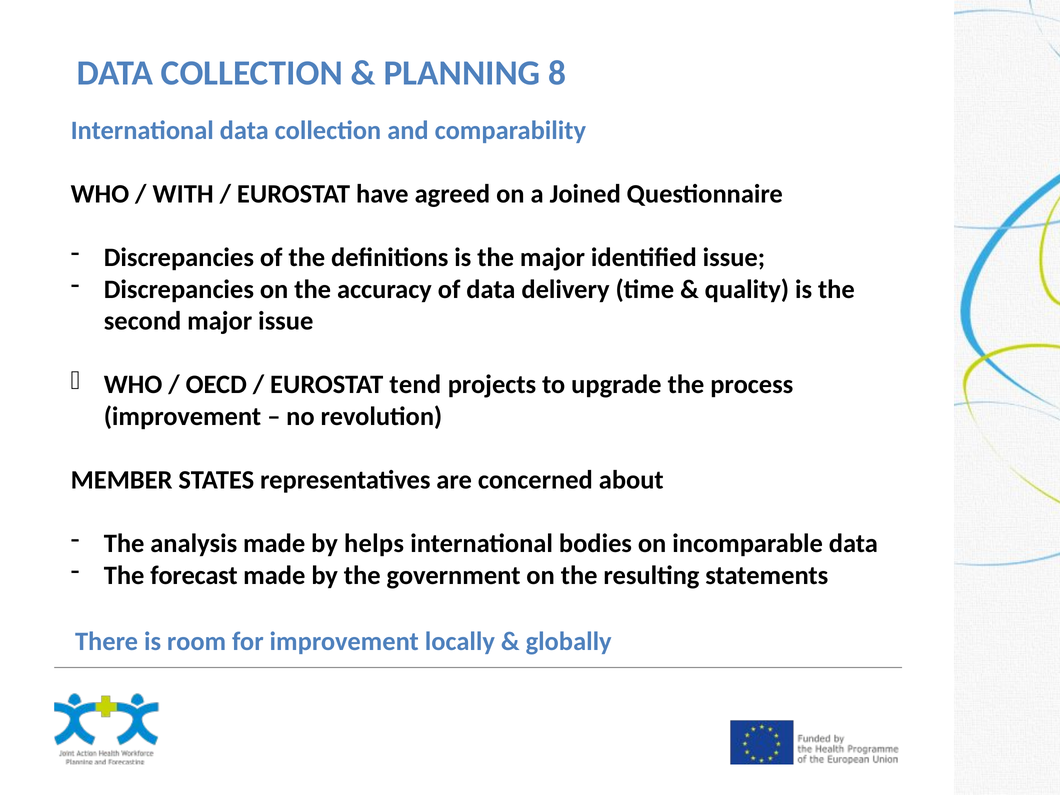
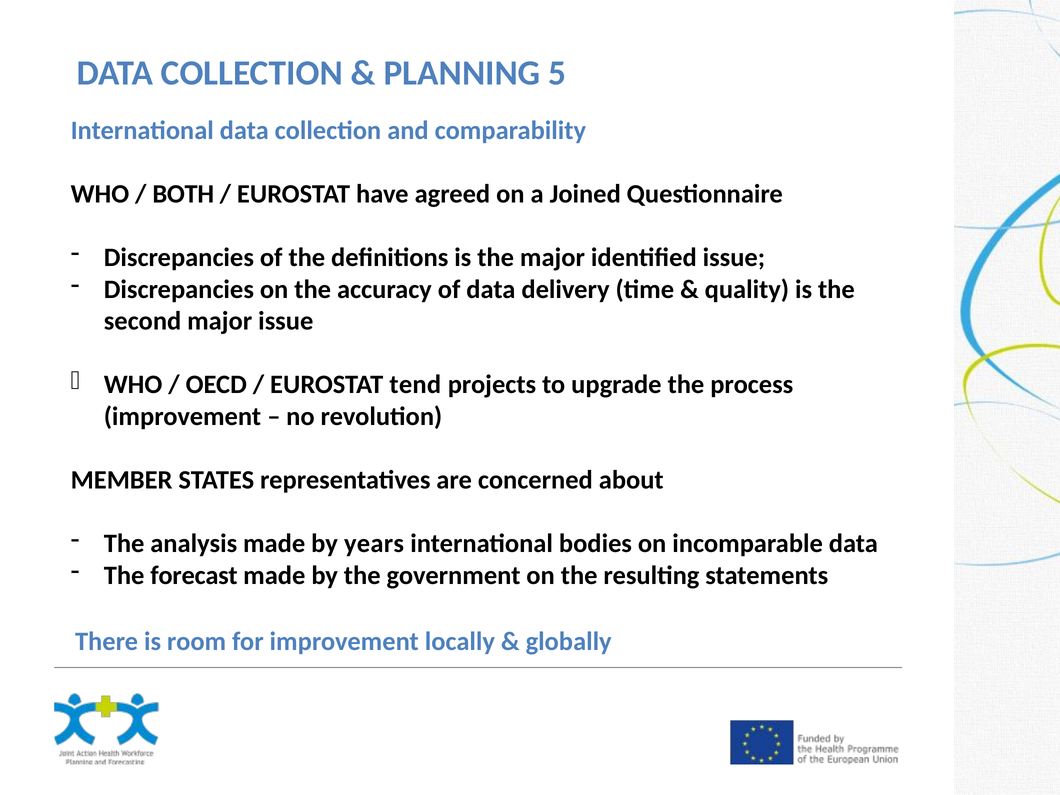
8: 8 -> 5
WITH: WITH -> BOTH
helps: helps -> years
